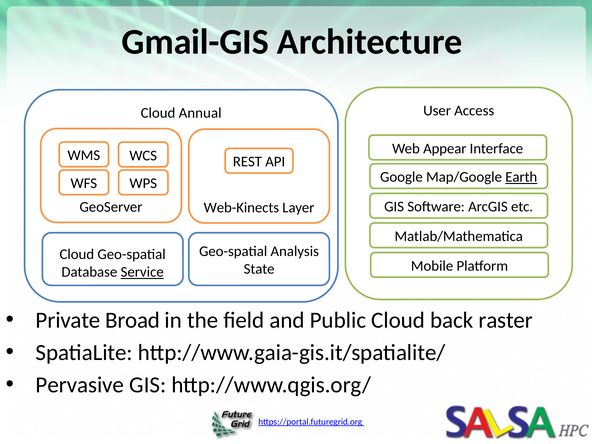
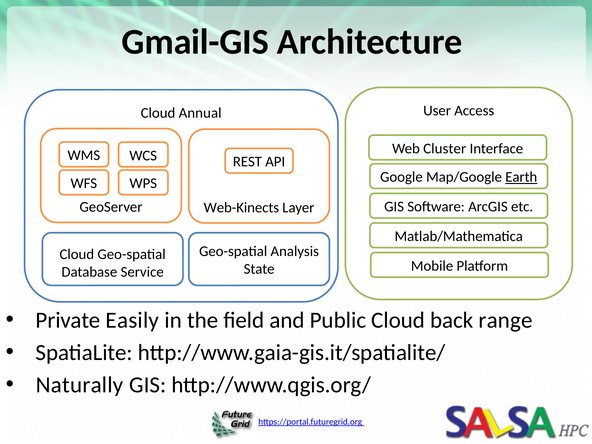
Appear: Appear -> Cluster
Service underline: present -> none
Broad: Broad -> Easily
raster: raster -> range
Pervasive: Pervasive -> Naturally
